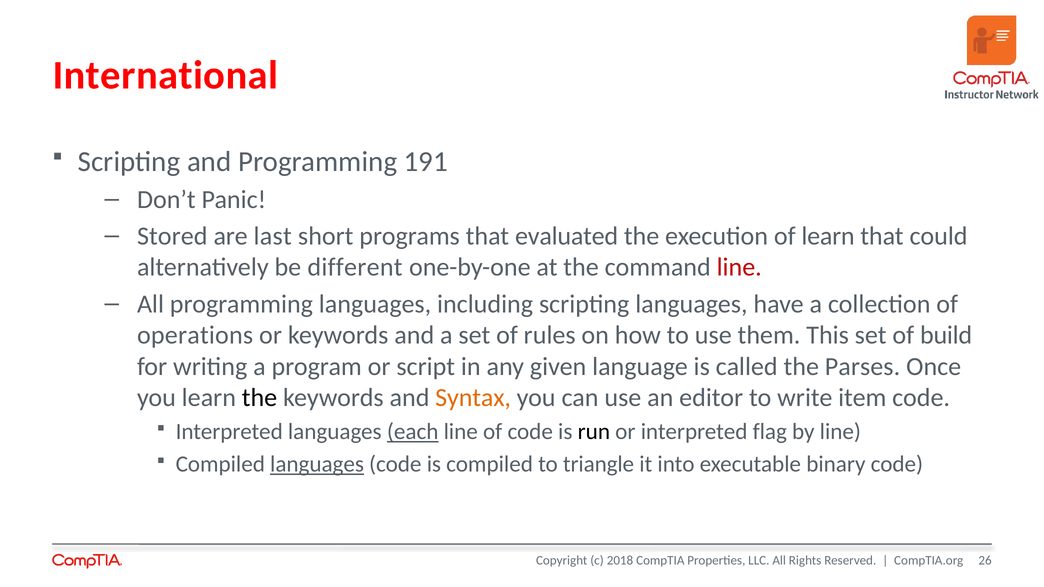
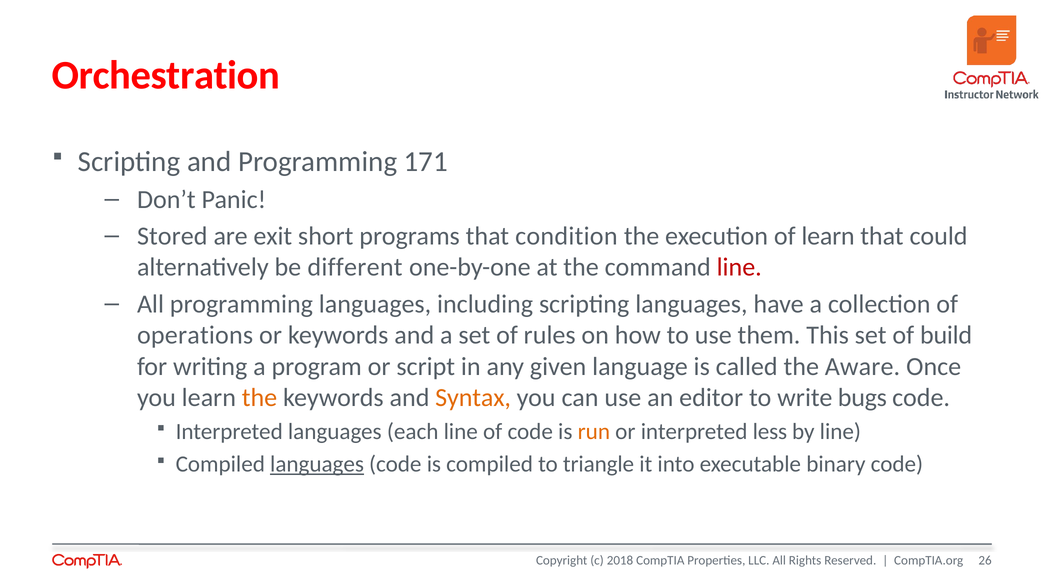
International: International -> Orchestration
191: 191 -> 171
last: last -> exit
evaluated: evaluated -> condition
Parses: Parses -> Aware
the at (259, 398) colour: black -> orange
item: item -> bugs
each underline: present -> none
run colour: black -> orange
flag: flag -> less
